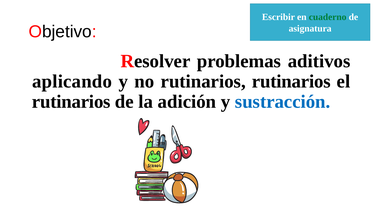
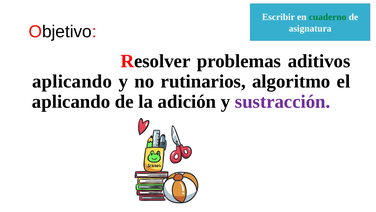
rutinarios rutinarios: rutinarios -> algoritmo
rutinarios at (71, 102): rutinarios -> aplicando
sustracción colour: blue -> purple
